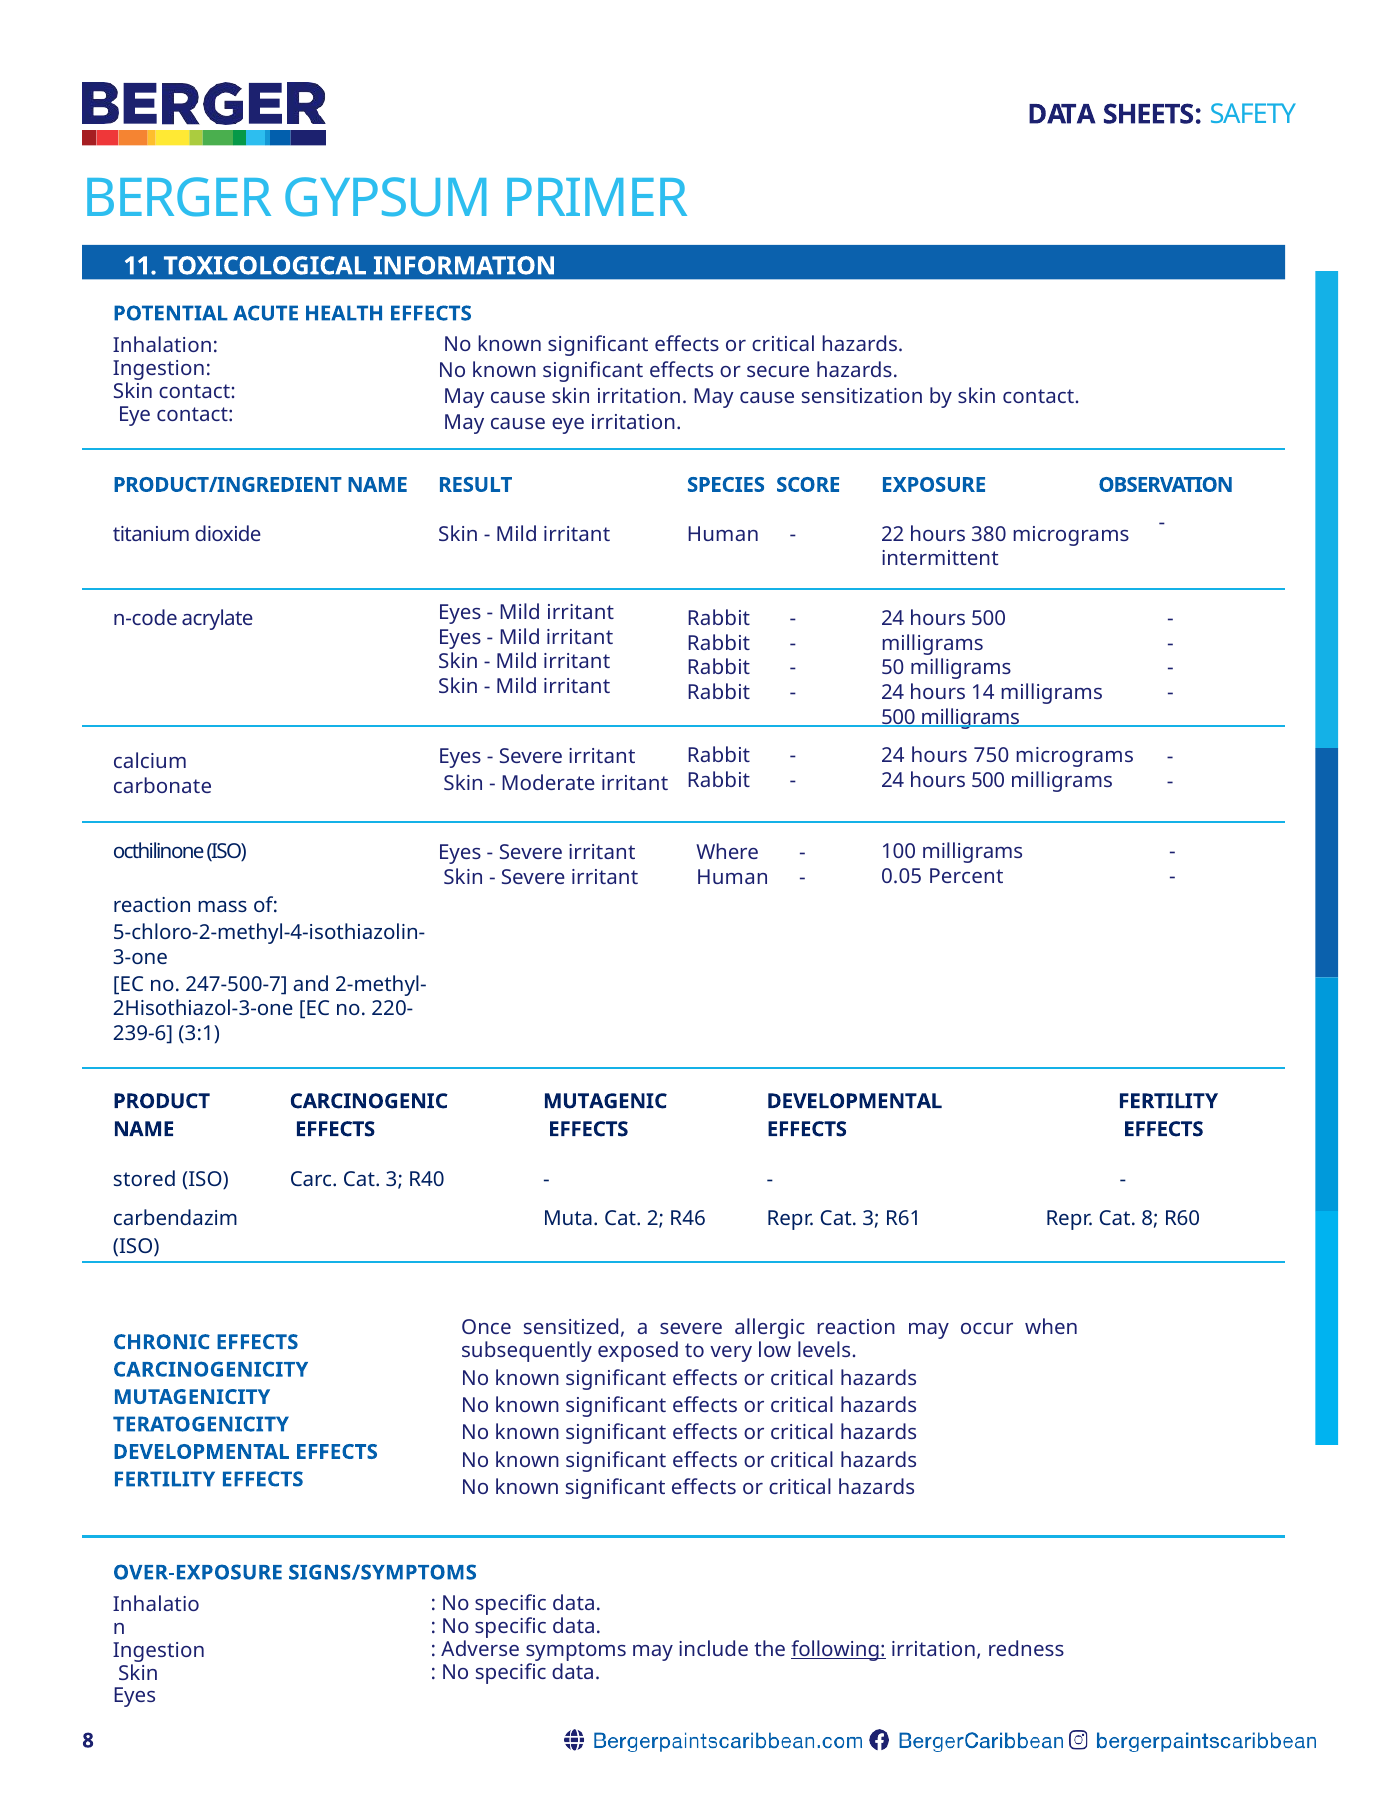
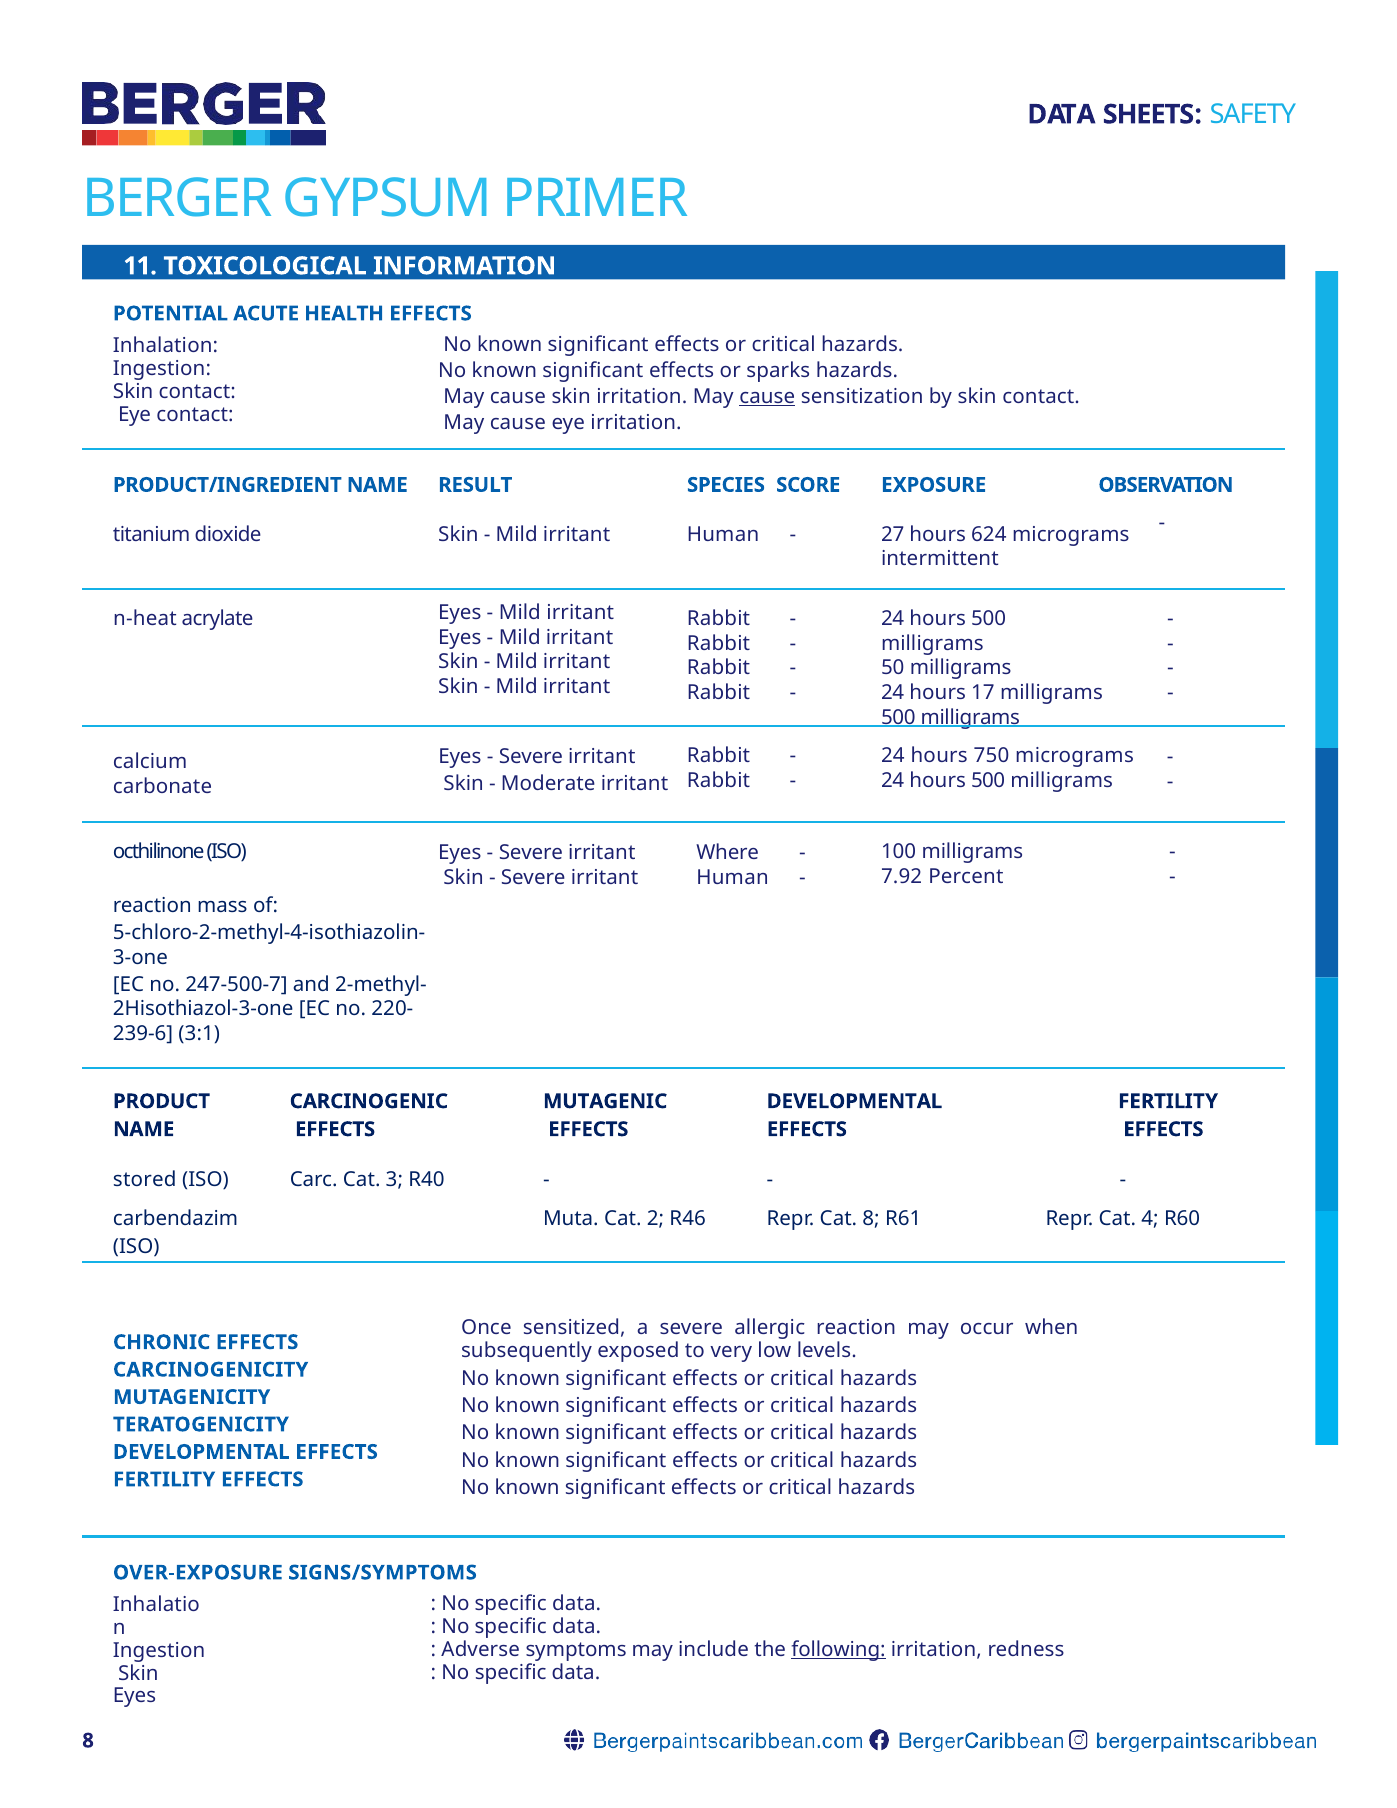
secure: secure -> sparks
cause at (767, 397) underline: none -> present
22: 22 -> 27
380: 380 -> 624
n-code: n-code -> n-heat
14: 14 -> 17
0.05: 0.05 -> 7.92
Repr Cat 3: 3 -> 8
Cat 8: 8 -> 4
